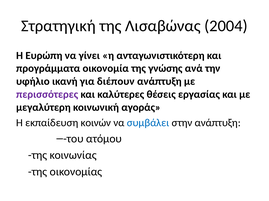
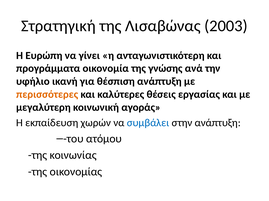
2004: 2004 -> 2003
διέπουν: διέπουν -> θέσπιση
περισσότερες colour: purple -> orange
κοινών: κοινών -> χωρών
